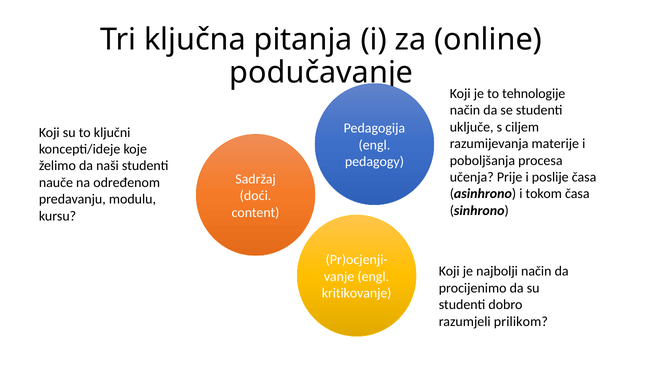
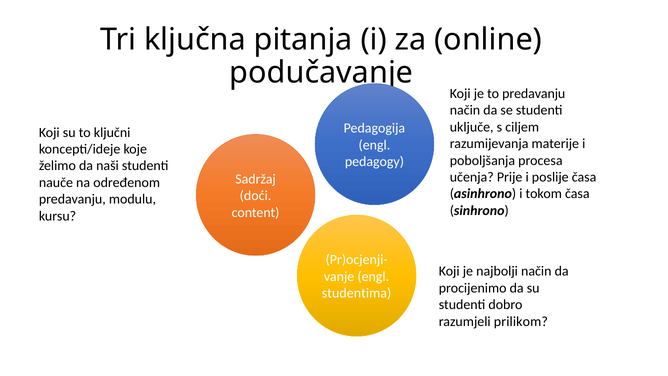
to tehnologije: tehnologije -> predavanju
kritikovanje: kritikovanje -> studentima
